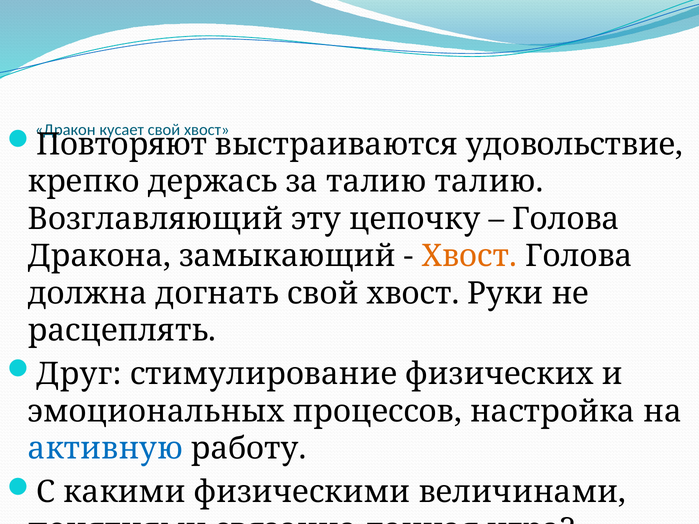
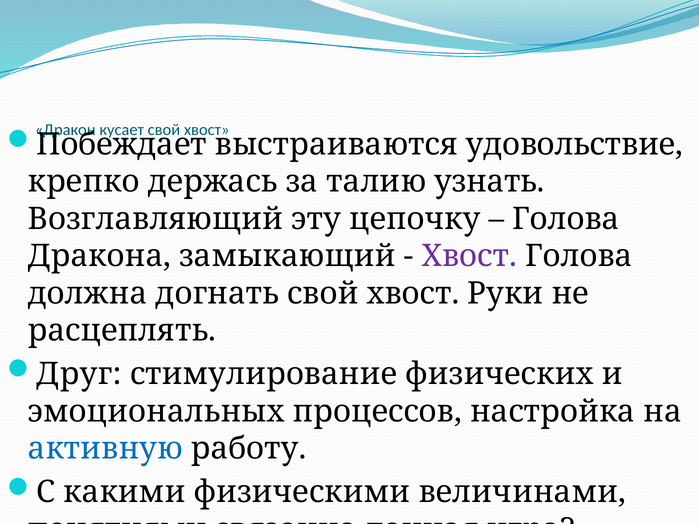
Повторяют: Повторяют -> Побеждает
талию талию: талию -> узнать
Хвост at (469, 256) colour: orange -> purple
